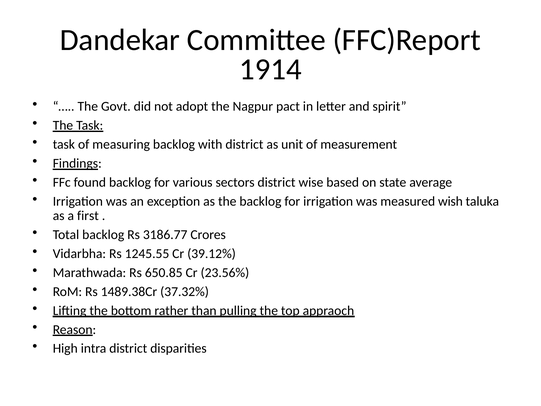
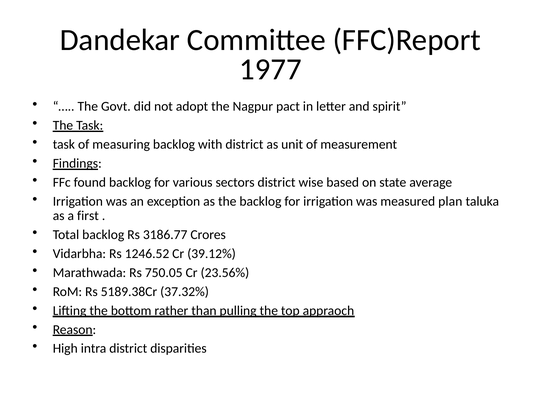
1914: 1914 -> 1977
wish: wish -> plan
1245.55: 1245.55 -> 1246.52
650.85: 650.85 -> 750.05
1489.38Cr: 1489.38Cr -> 5189.38Cr
